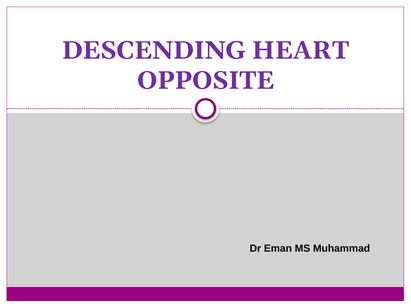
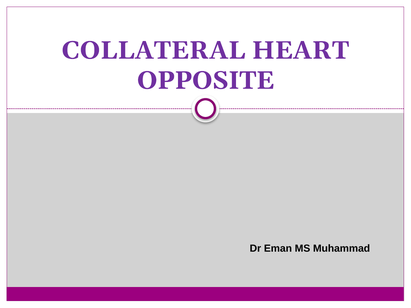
DESCENDING: DESCENDING -> COLLATERAL
